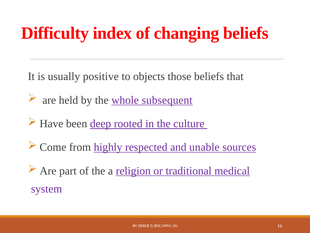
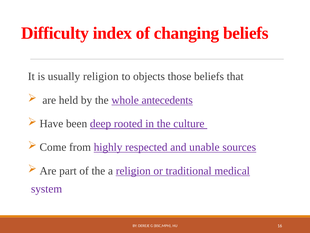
usually positive: positive -> religion
subsequent: subsequent -> antecedents
